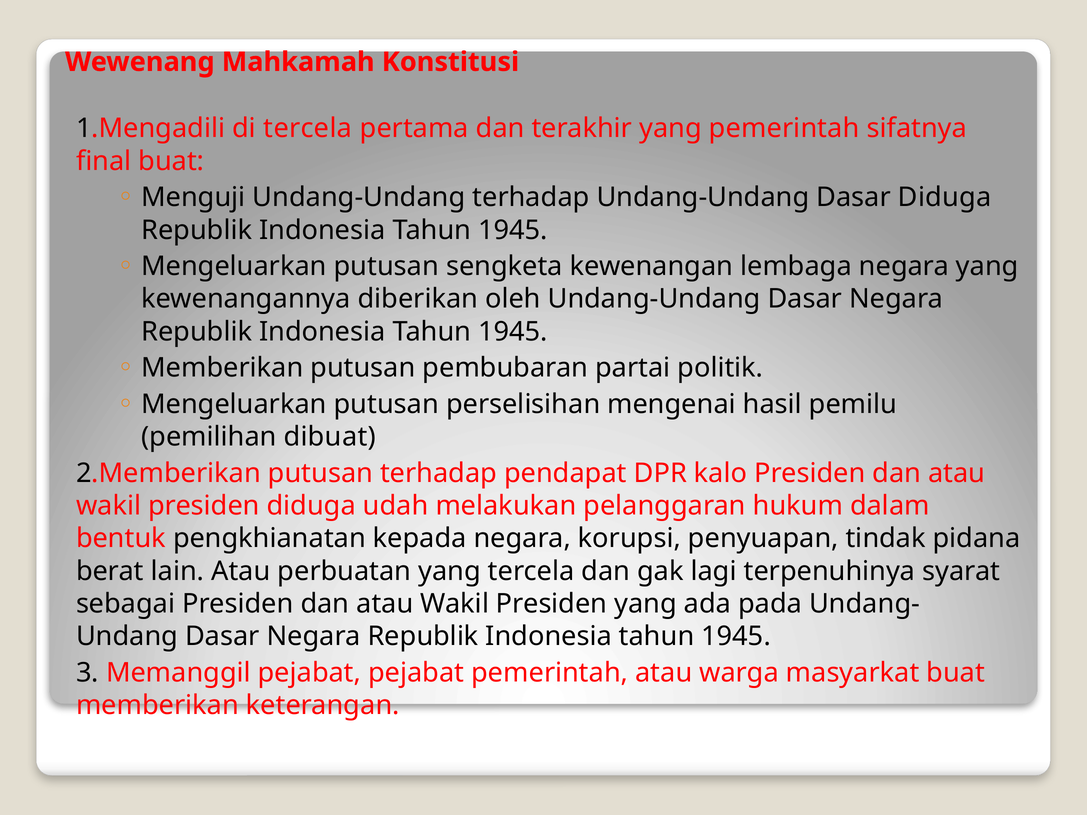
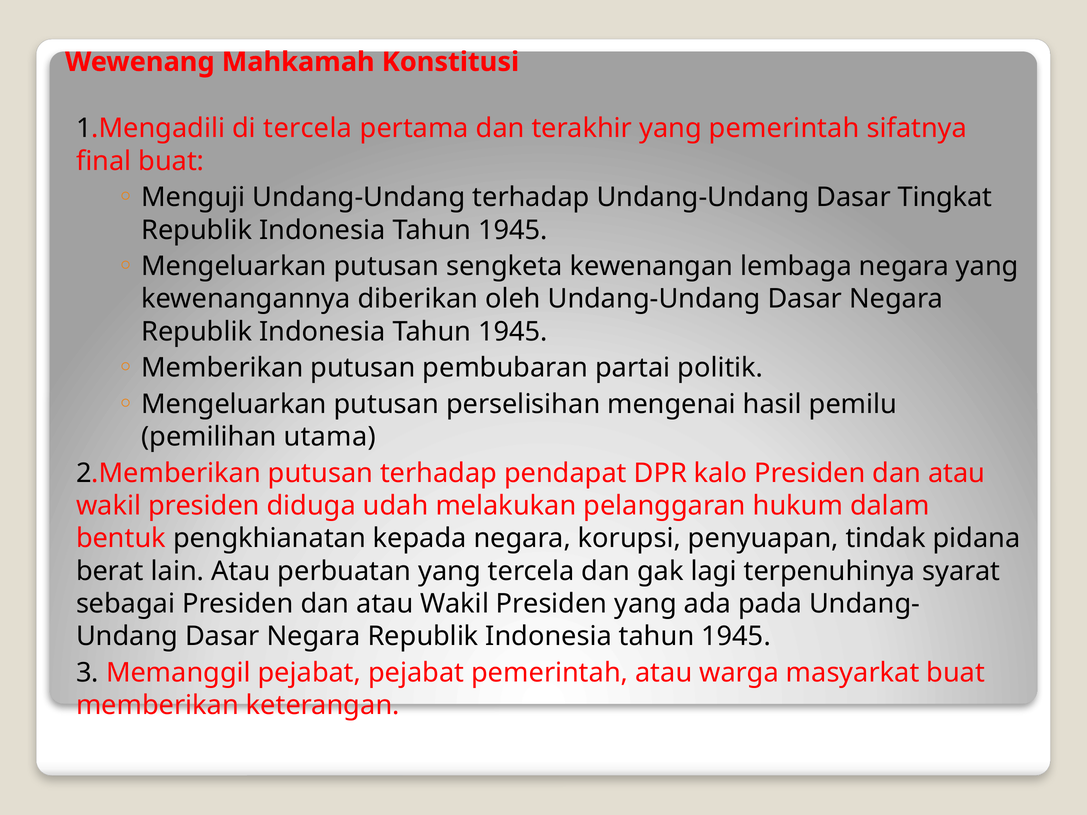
Dasar Diduga: Diduga -> Tingkat
dibuat: dibuat -> utama
